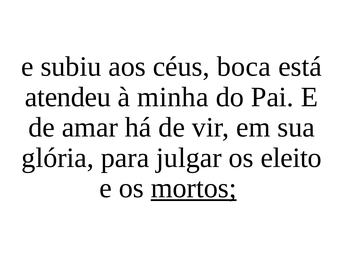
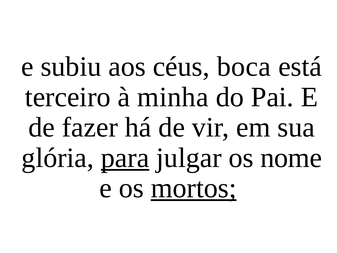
atendeu: atendeu -> terceiro
amar: amar -> fazer
para underline: none -> present
eleito: eleito -> nome
